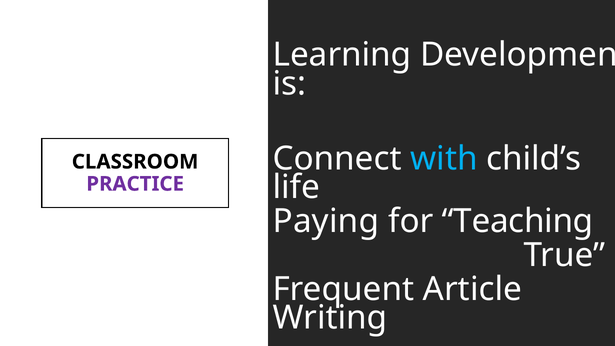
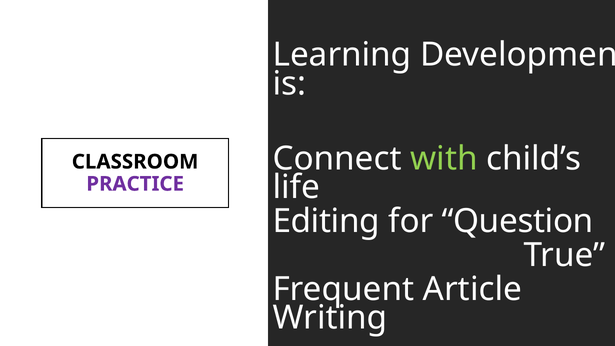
with colour: light blue -> light green
Paying: Paying -> Editing
Teaching: Teaching -> Question
